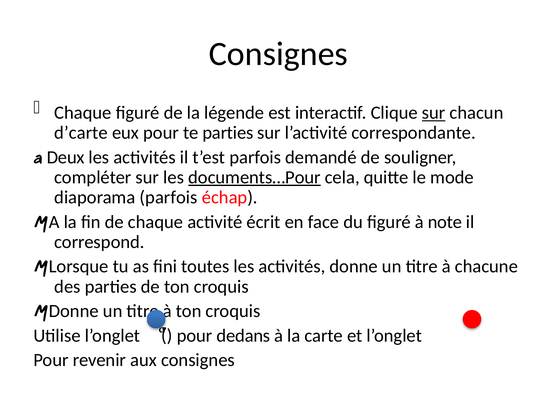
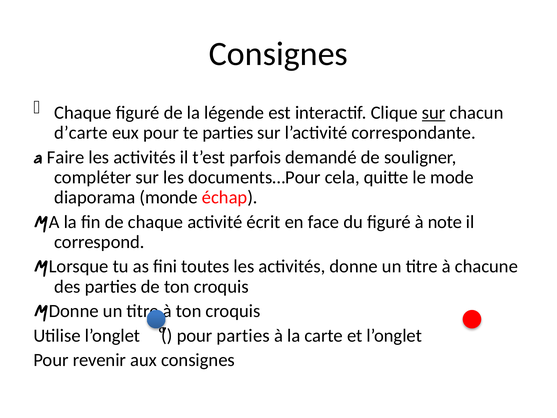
Deux: Deux -> Faire
documents…Pour underline: present -> none
diaporama parfois: parfois -> monde
pour dedans: dedans -> parties
